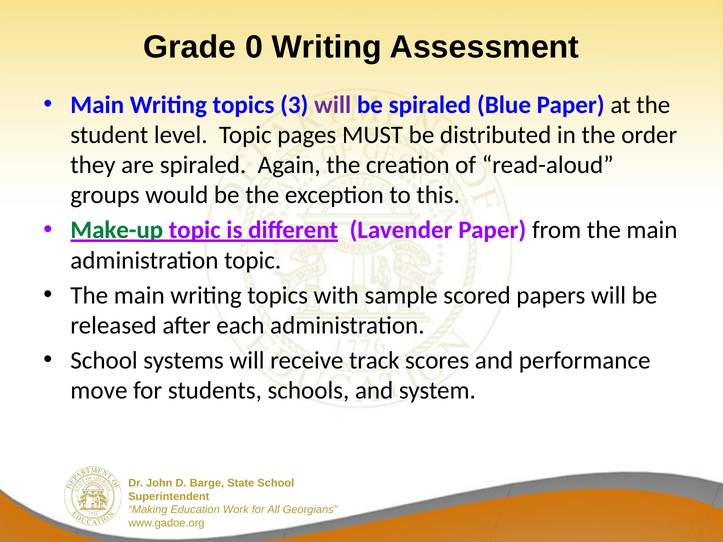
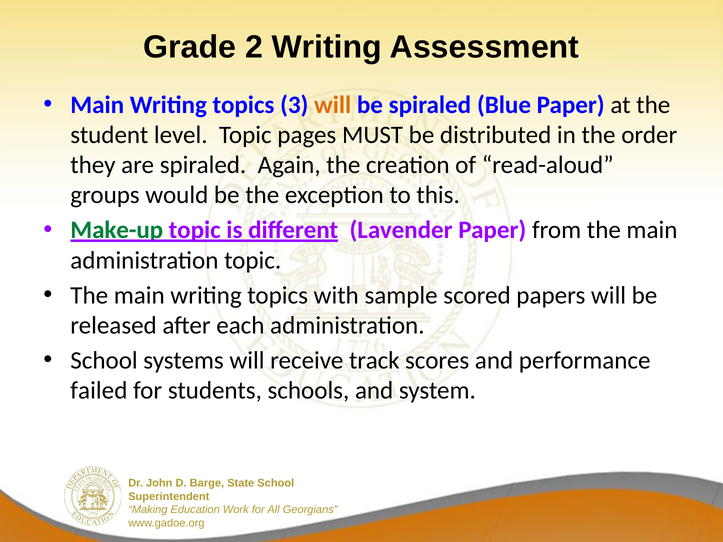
0: 0 -> 2
will at (333, 105) colour: purple -> orange
move: move -> failed
